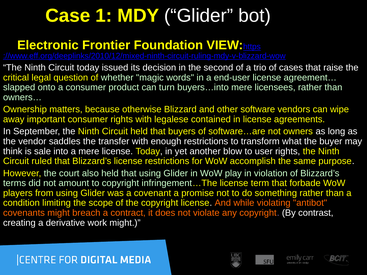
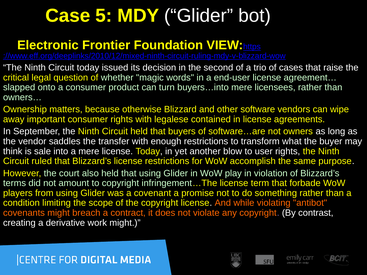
1: 1 -> 5
